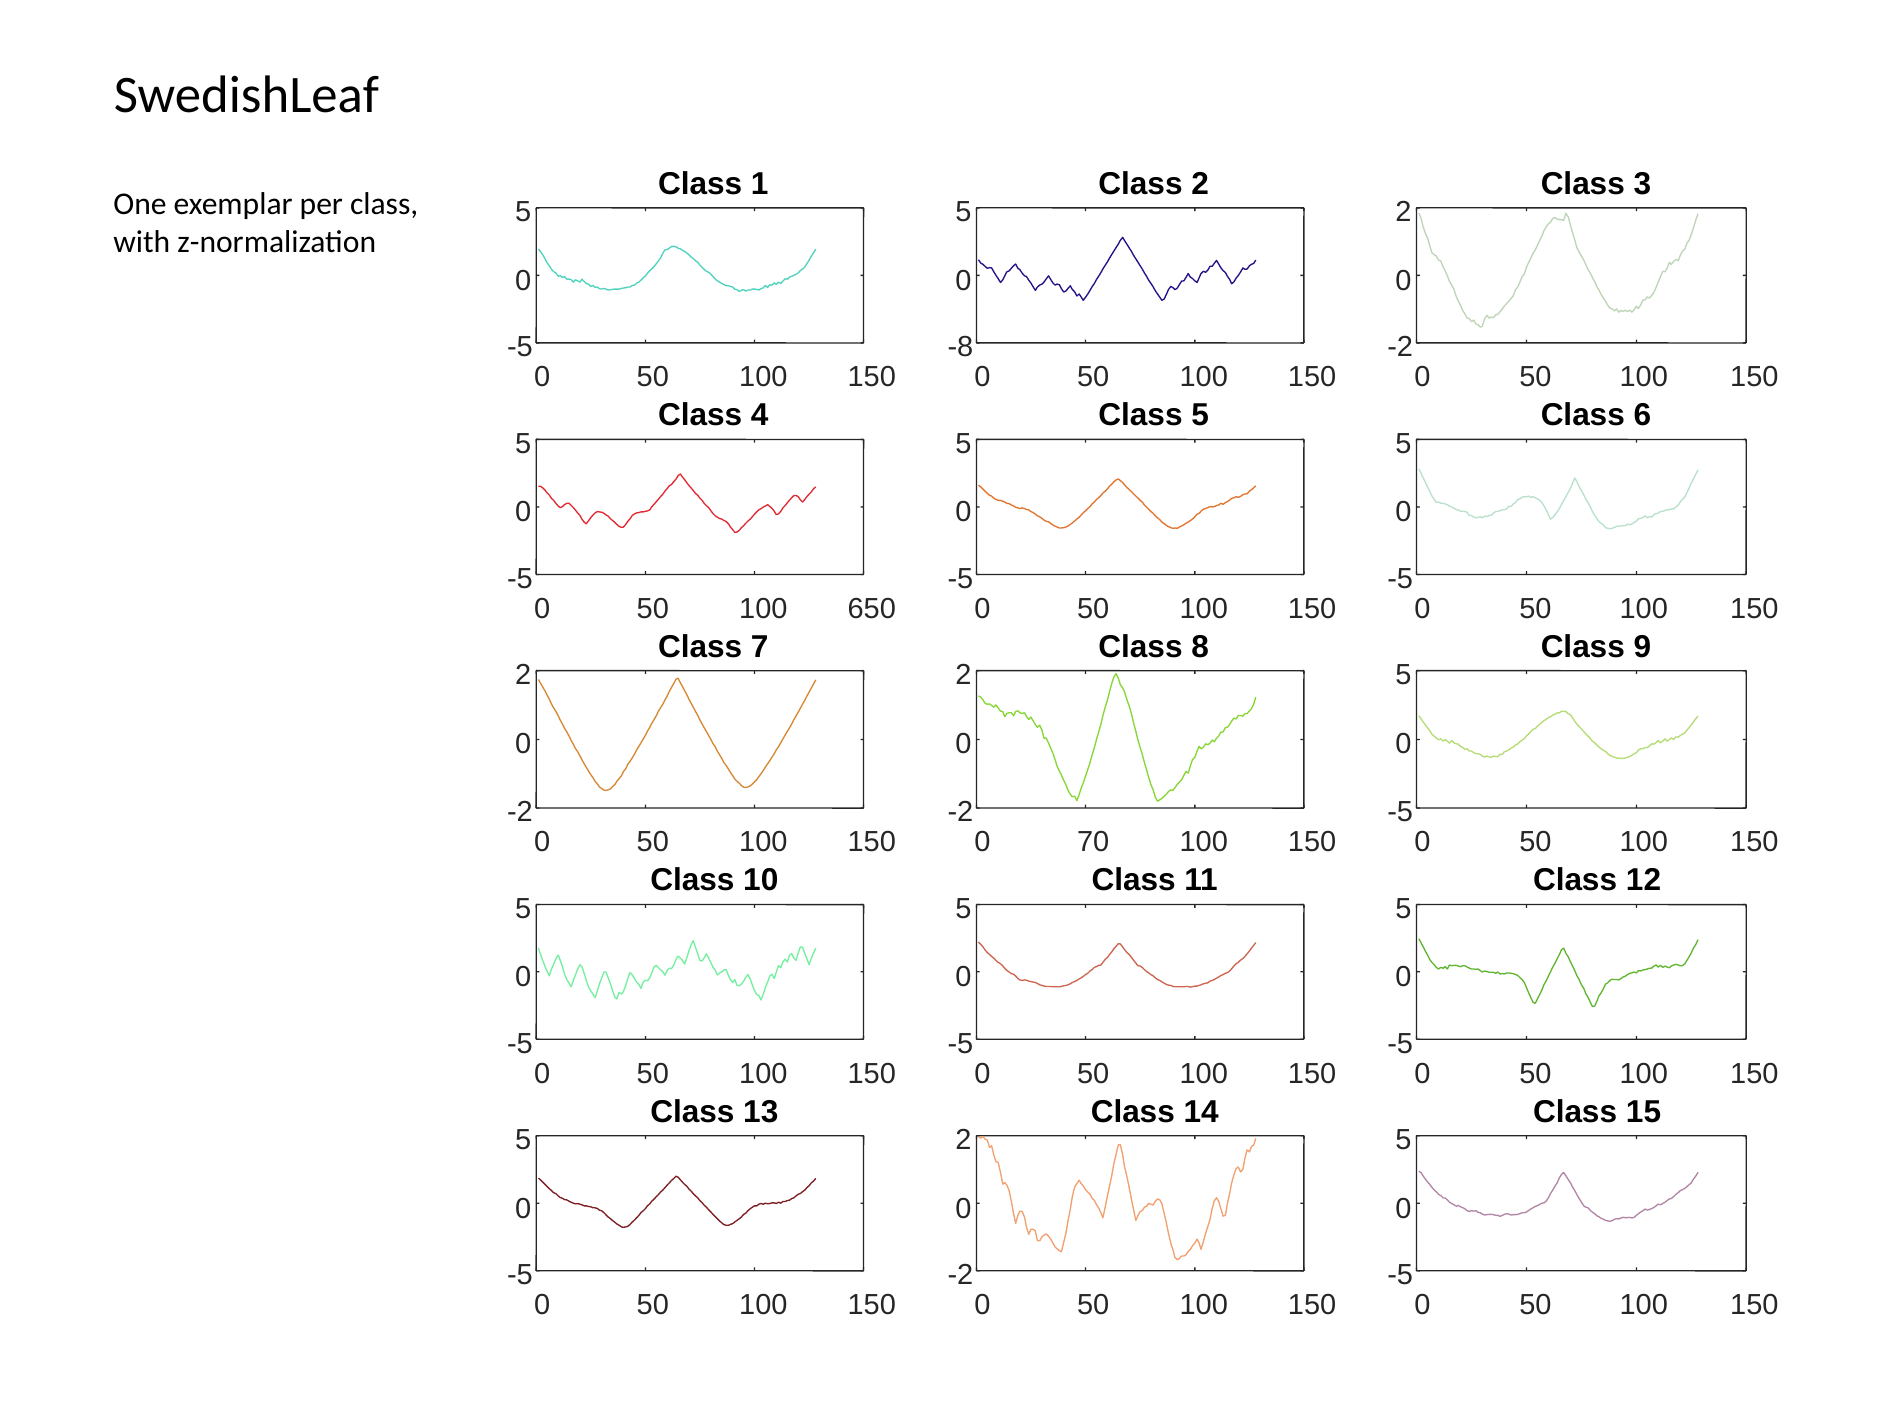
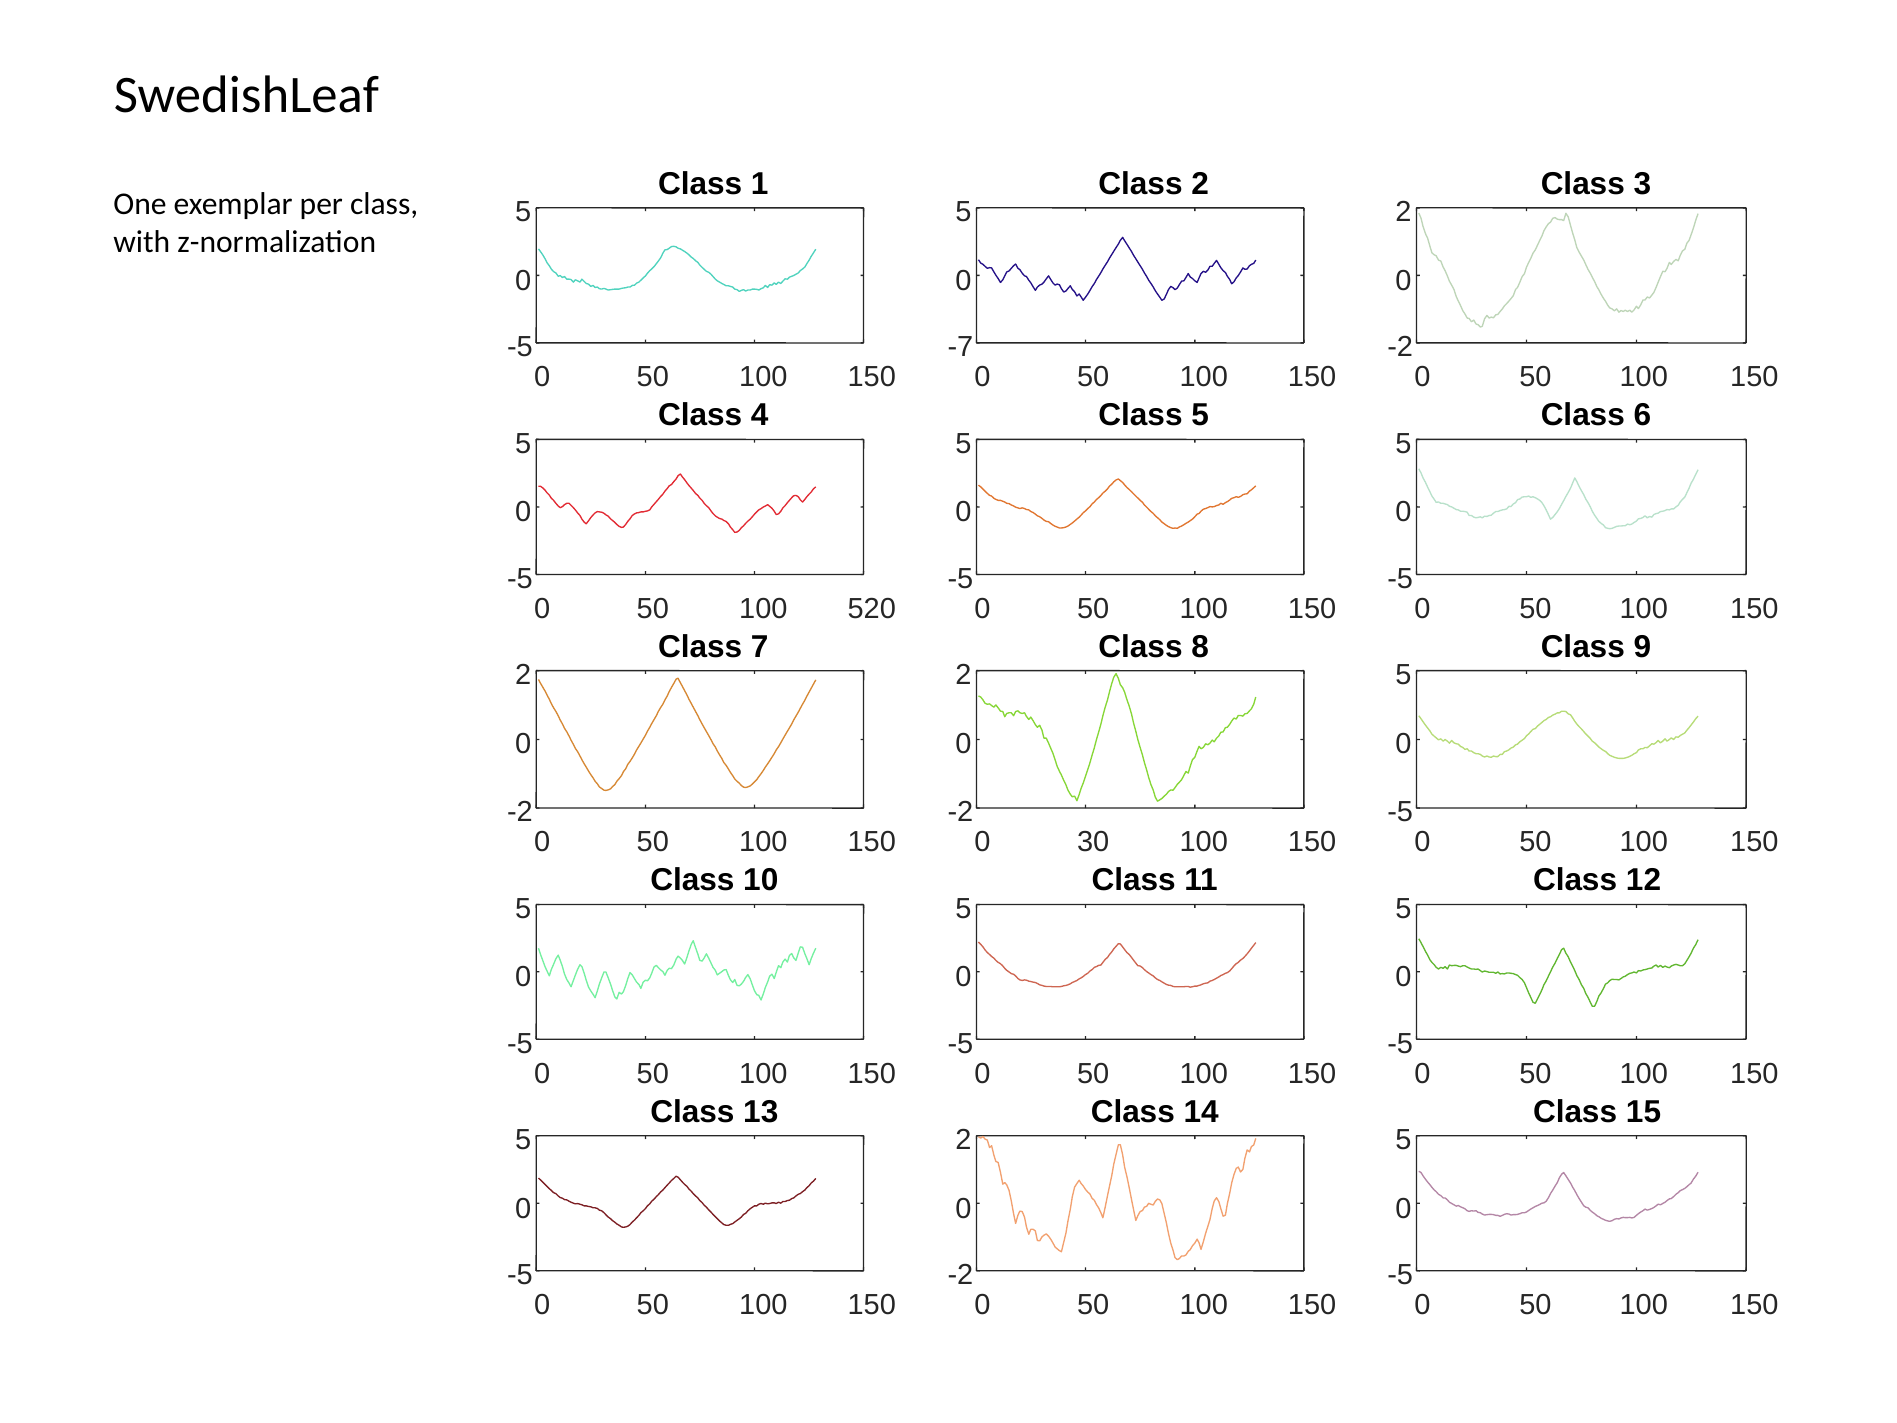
-8: -8 -> -7
650: 650 -> 520
70: 70 -> 30
